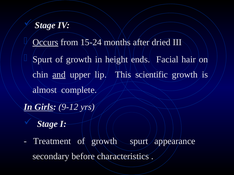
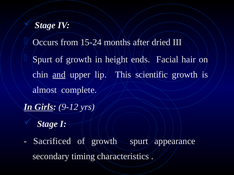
Occurs underline: present -> none
Treatment: Treatment -> Sacrificed
before: before -> timing
